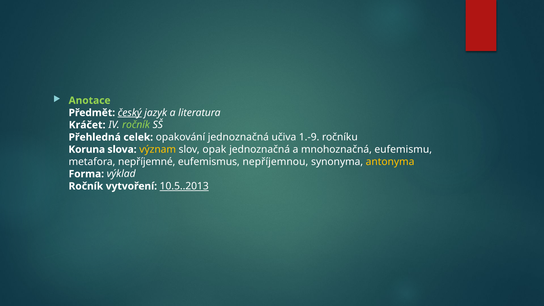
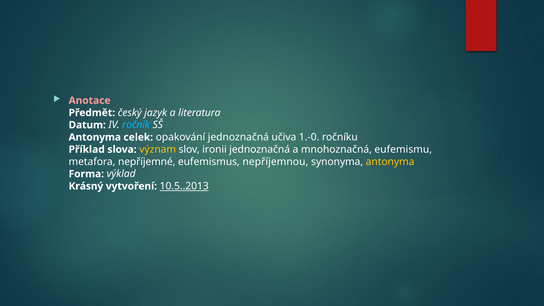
Anotace colour: light green -> pink
český underline: present -> none
Kráčet: Kráčet -> Datum
ročník at (136, 125) colour: light green -> light blue
Přehledná at (95, 137): Přehledná -> Antonyma
1.-9: 1.-9 -> 1.-0
Koruna: Koruna -> Příklad
opak: opak -> ironii
Ročník at (86, 186): Ročník -> Krásný
